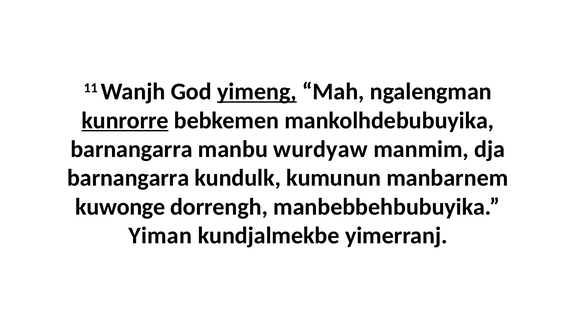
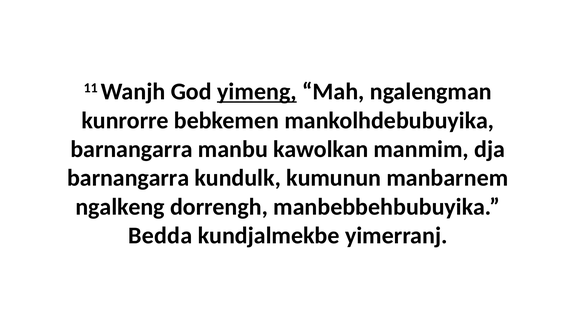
kunrorre underline: present -> none
wurdyaw: wurdyaw -> kawolkan
kuwonge: kuwonge -> ngalkeng
Yiman: Yiman -> Bedda
